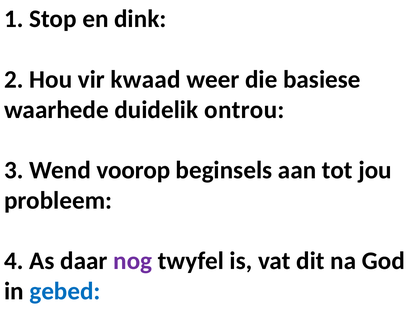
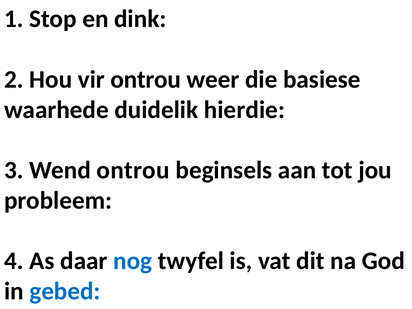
vir kwaad: kwaad -> ontrou
ontrou: ontrou -> hierdie
Wend voorop: voorop -> ontrou
nog colour: purple -> blue
